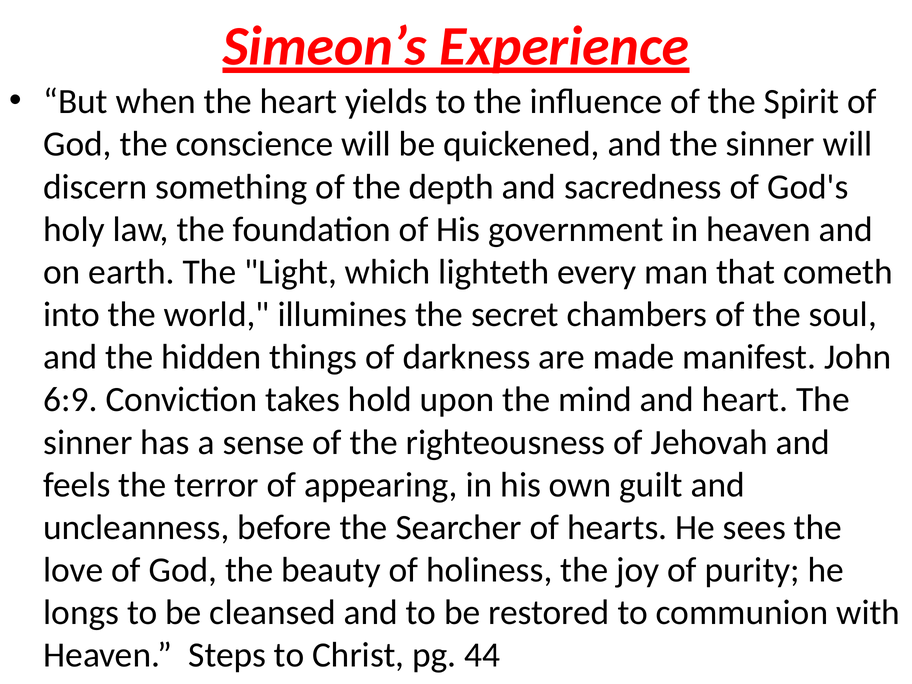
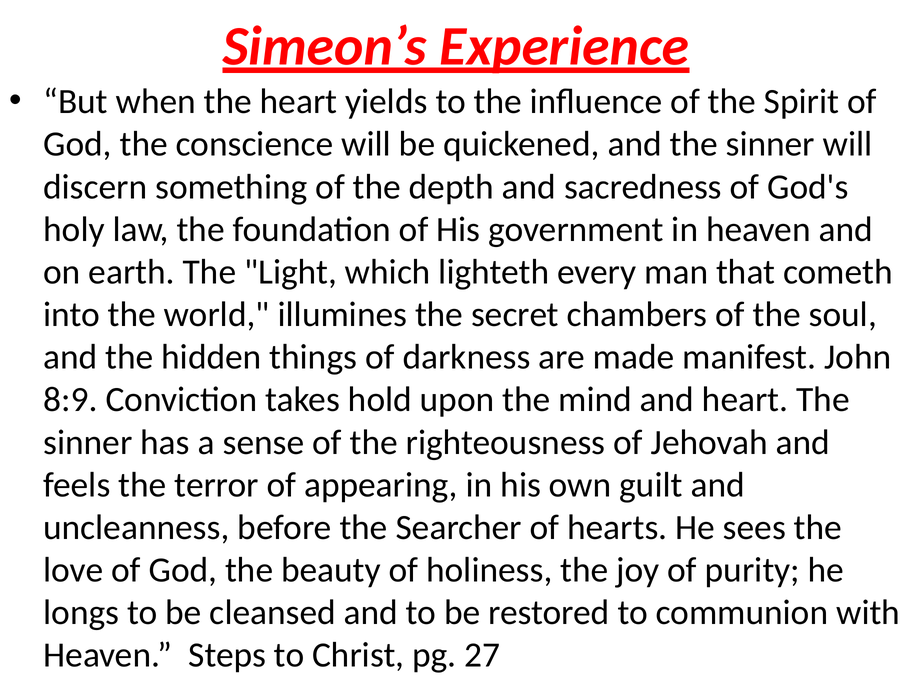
6:9: 6:9 -> 8:9
44: 44 -> 27
